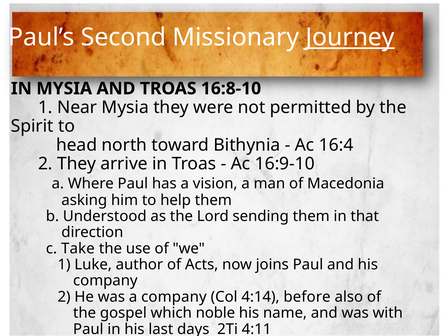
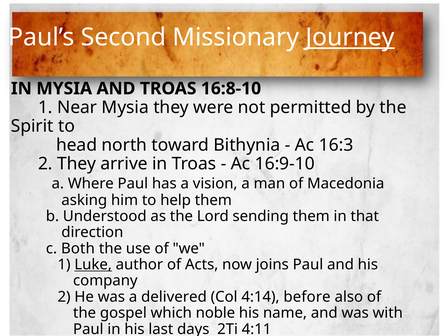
16:4: 16:4 -> 16:3
Take: Take -> Both
Luke underline: none -> present
a company: company -> delivered
